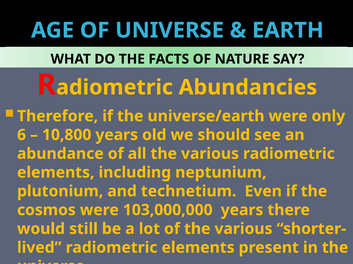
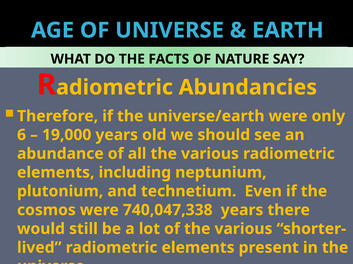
10,800: 10,800 -> 19,000
103,000,000: 103,000,000 -> 740,047,338
